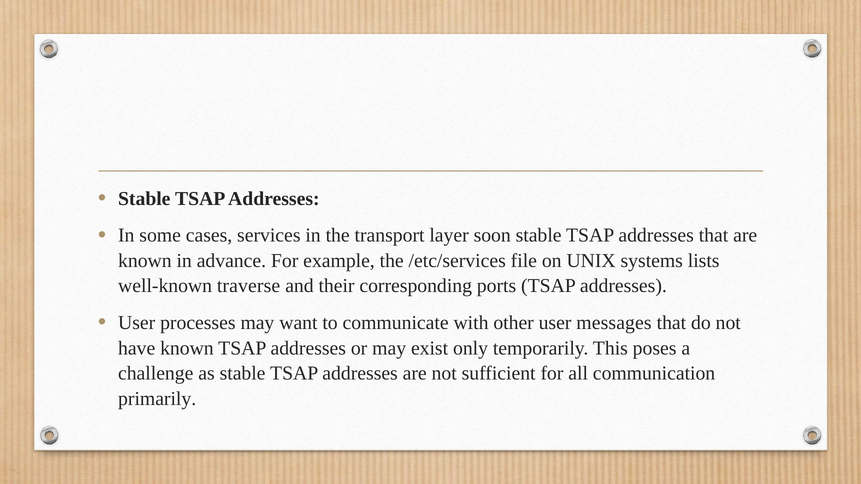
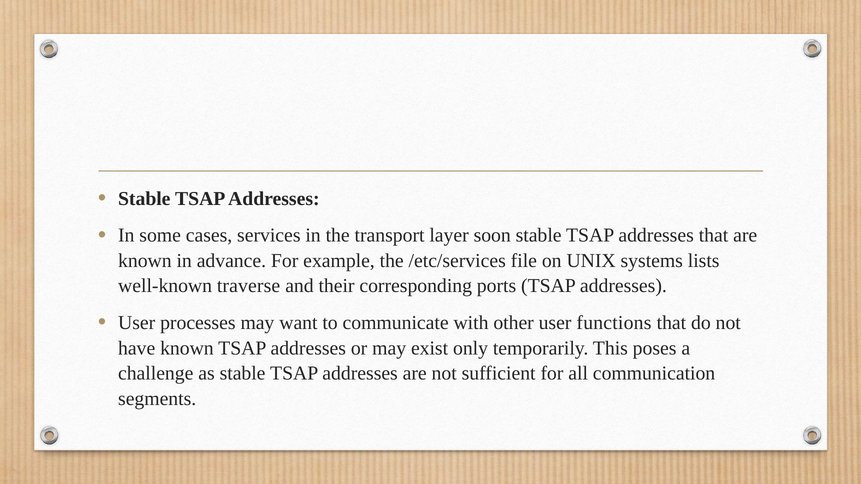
messages: messages -> functions
primarily: primarily -> segments
